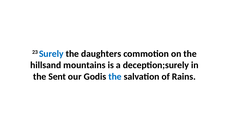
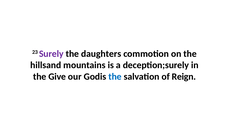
Surely colour: blue -> purple
Sent: Sent -> Give
Rains: Rains -> Reign
